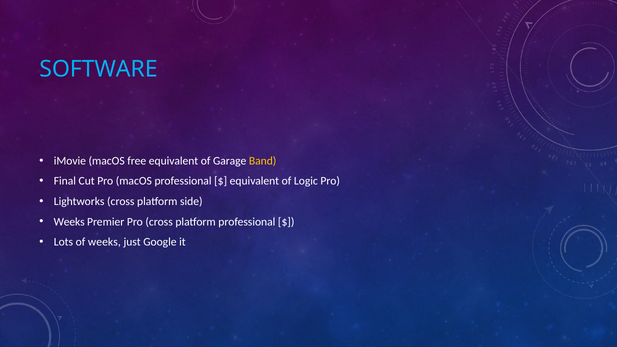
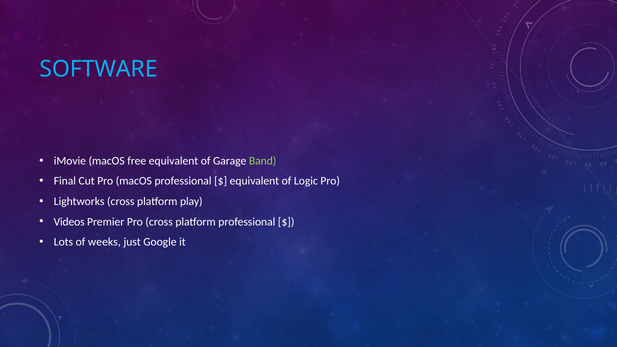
Band colour: yellow -> light green
side: side -> play
Weeks at (69, 222): Weeks -> Videos
